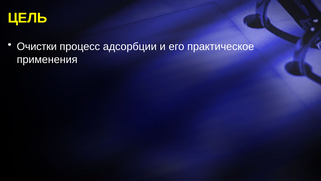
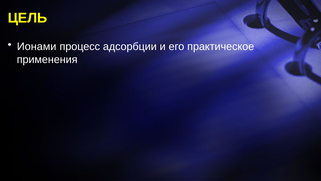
Очистки: Очистки -> Ионами
